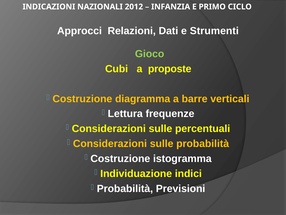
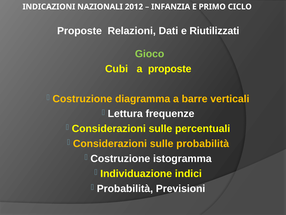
Approcci at (79, 31): Approcci -> Proposte
Strumenti: Strumenti -> Riutilizzati
